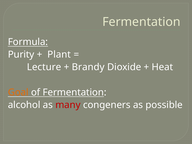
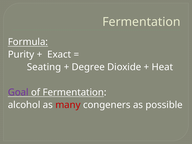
Plant: Plant -> Exact
Lecture: Lecture -> Seating
Brandy: Brandy -> Degree
Goal colour: orange -> purple
